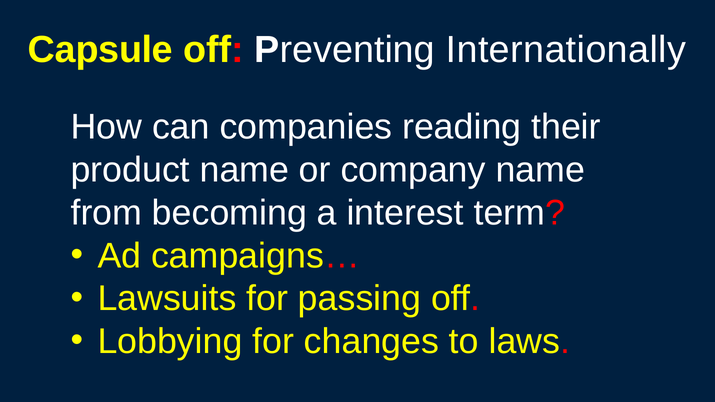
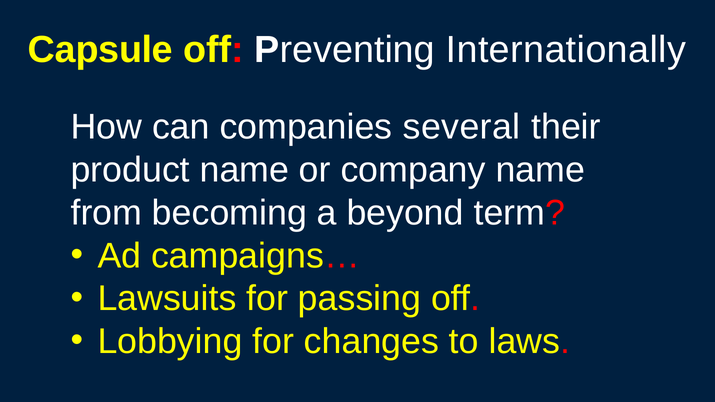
reading: reading -> several
interest: interest -> beyond
